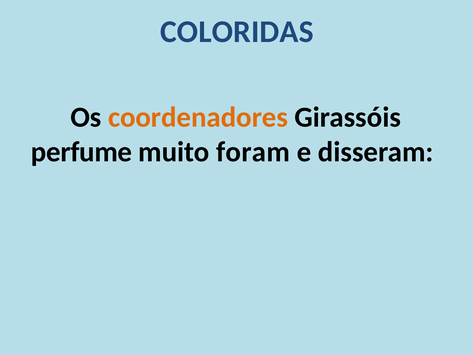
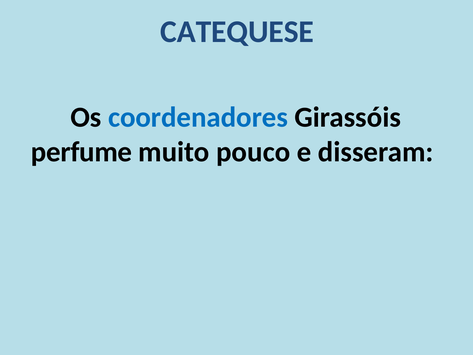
COLORIDAS: COLORIDAS -> CATEQUESE
coordenadores colour: orange -> blue
foram: foram -> pouco
